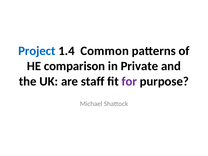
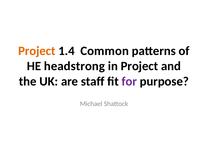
Project at (37, 51) colour: blue -> orange
comparison: comparison -> headstrong
in Private: Private -> Project
